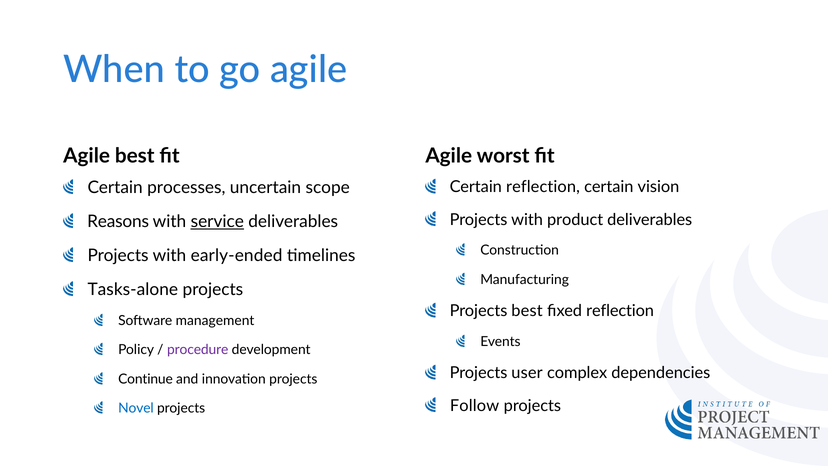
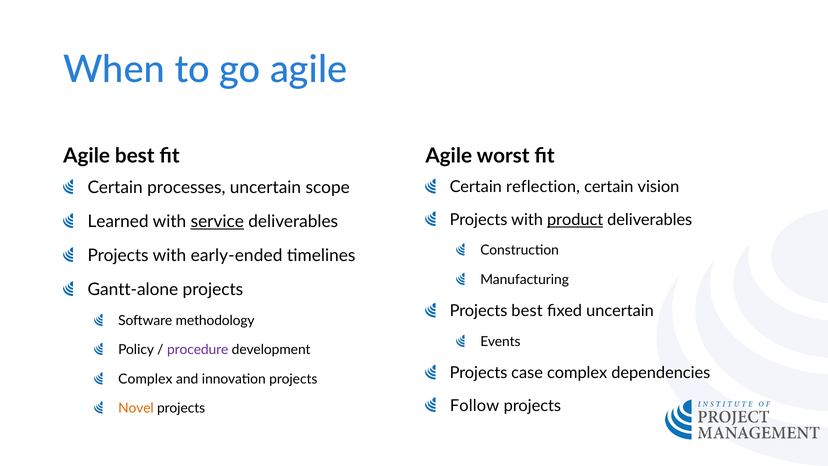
product underline: none -> present
Reasons: Reasons -> Learned
Tasks-alone: Tasks-alone -> Gantt-alone
fixed reflection: reflection -> uncertain
management: management -> methodology
user: user -> case
Continue at (145, 379): Continue -> Complex
Novel colour: blue -> orange
